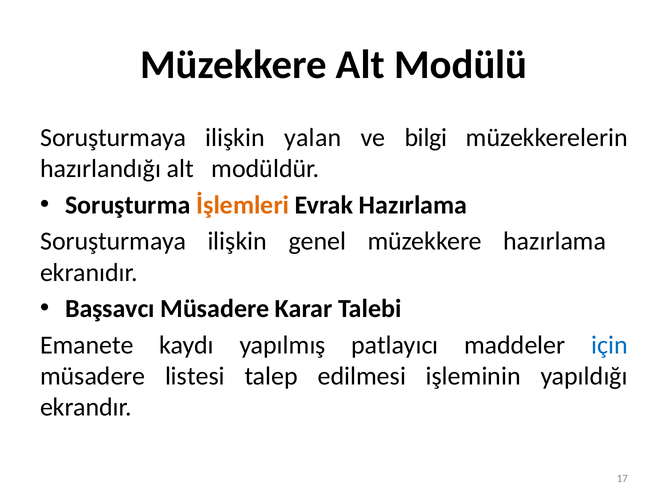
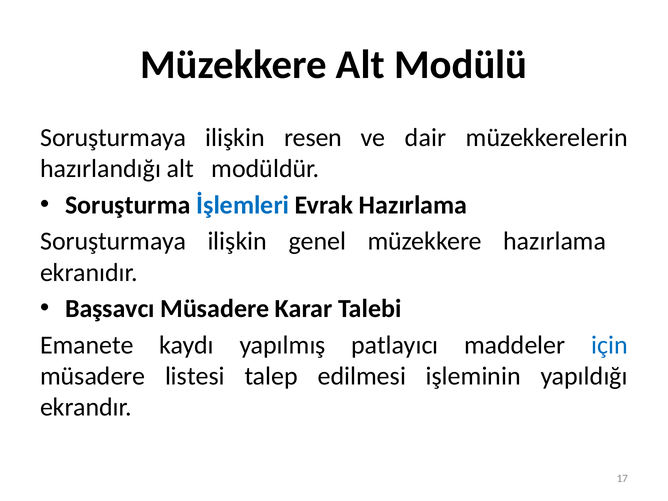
yalan: yalan -> resen
bilgi: bilgi -> dair
İşlemleri colour: orange -> blue
